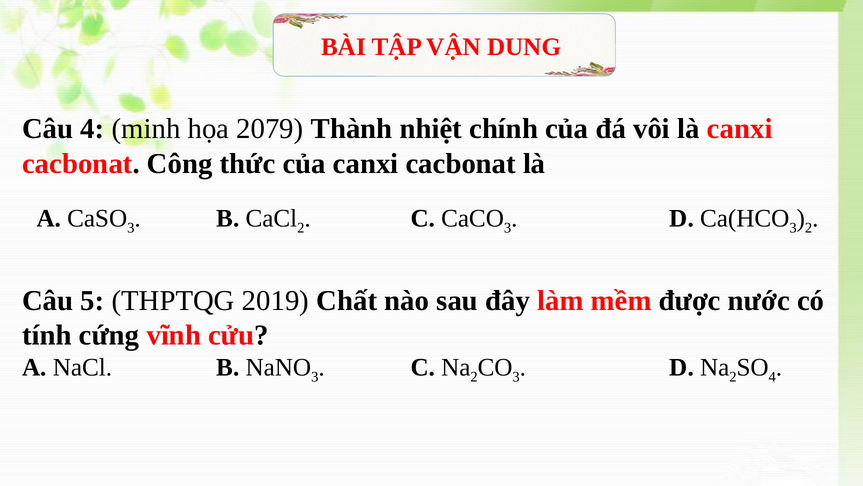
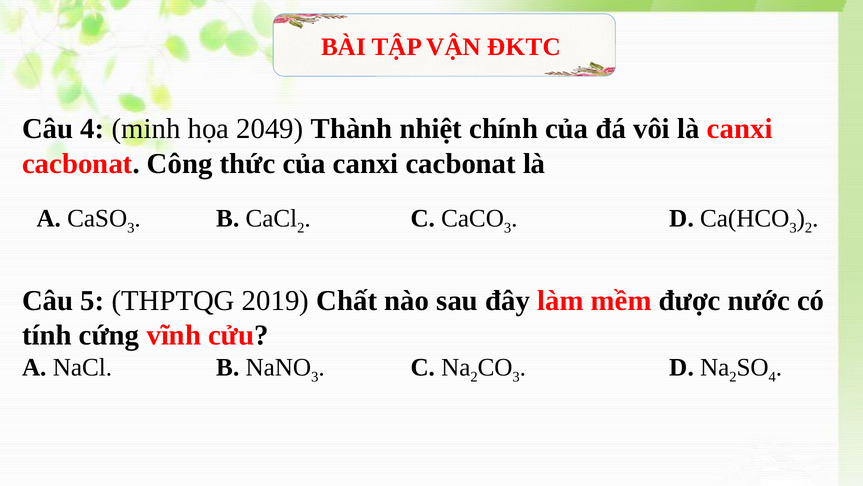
DUNG: DUNG -> ĐKTC
2079: 2079 -> 2049
